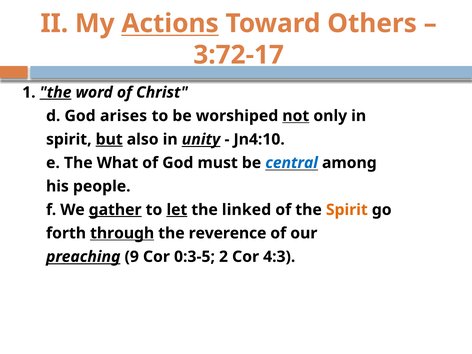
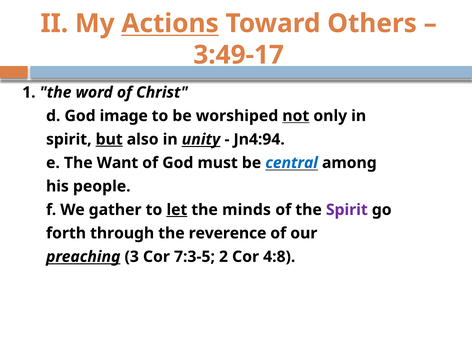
3:72-17: 3:72-17 -> 3:49-17
the at (56, 92) underline: present -> none
arises: arises -> image
Jn4:10: Jn4:10 -> Jn4:94
What: What -> Want
gather underline: present -> none
linked: linked -> minds
Spirit at (347, 210) colour: orange -> purple
through underline: present -> none
9: 9 -> 3
0:3-5: 0:3-5 -> 7:3-5
4:3: 4:3 -> 4:8
